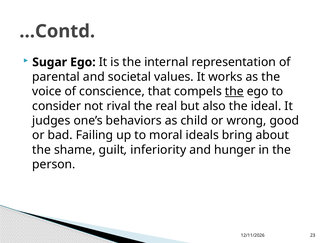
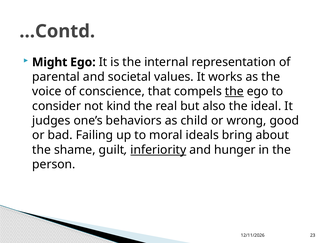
Sugar: Sugar -> Might
rival: rival -> kind
inferiority underline: none -> present
